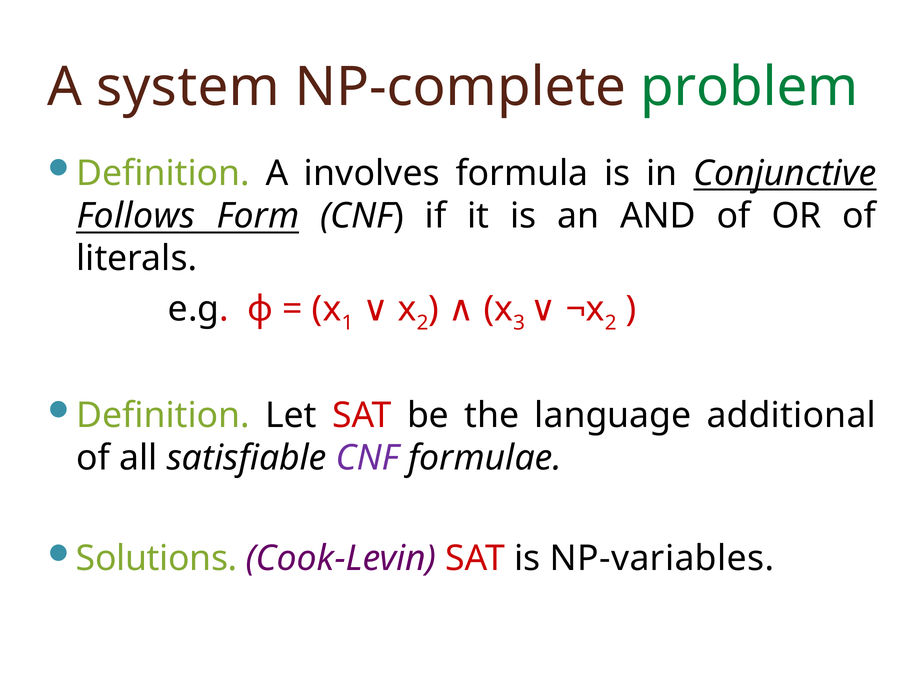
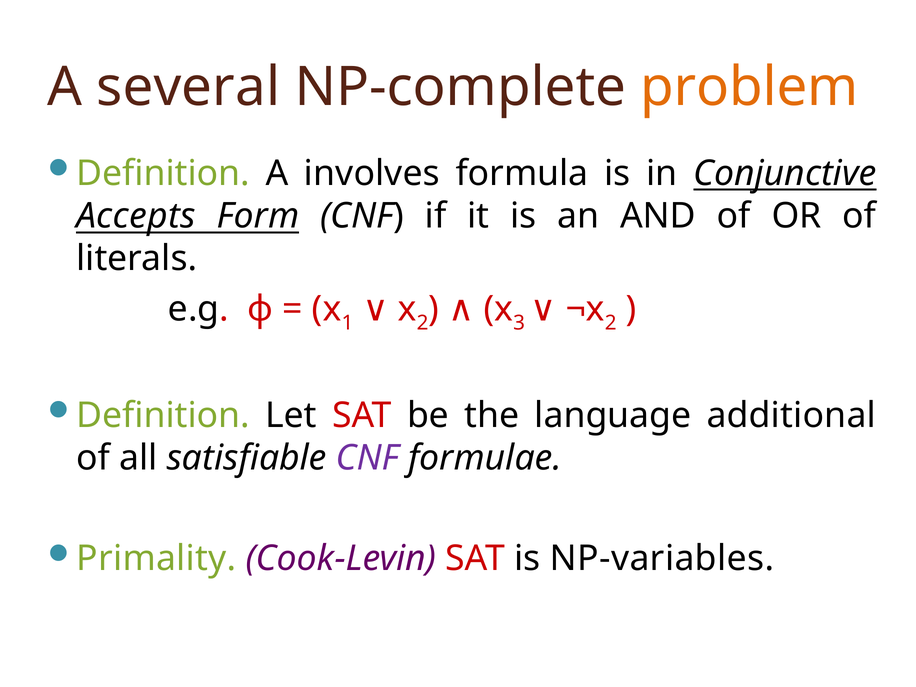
system: system -> several
problem colour: green -> orange
Follows: Follows -> Accepts
Solutions: Solutions -> Primality
